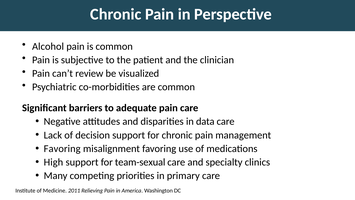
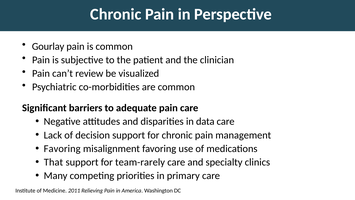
Alcohol: Alcohol -> Gourlay
High: High -> That
team-sexual: team-sexual -> team-rarely
